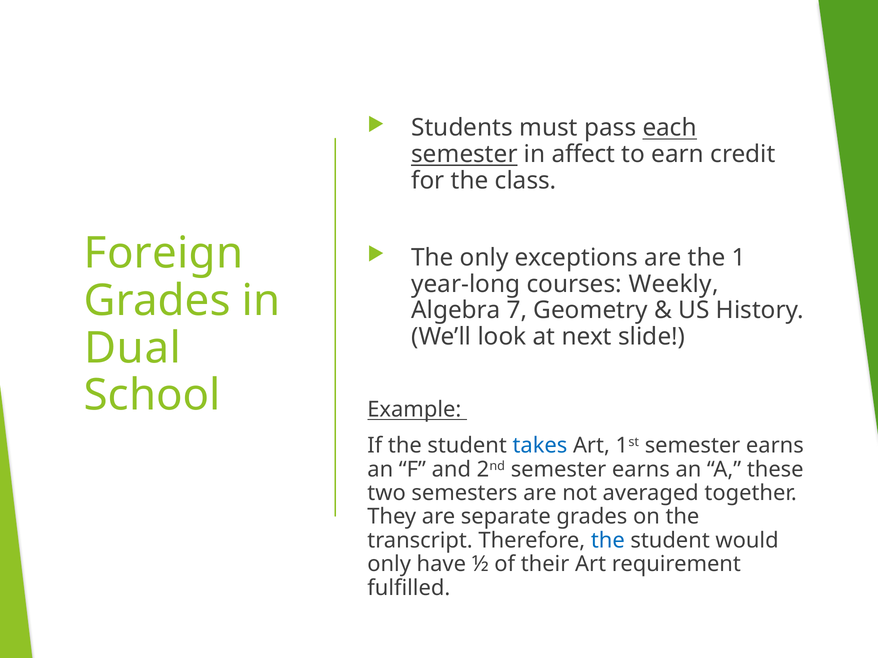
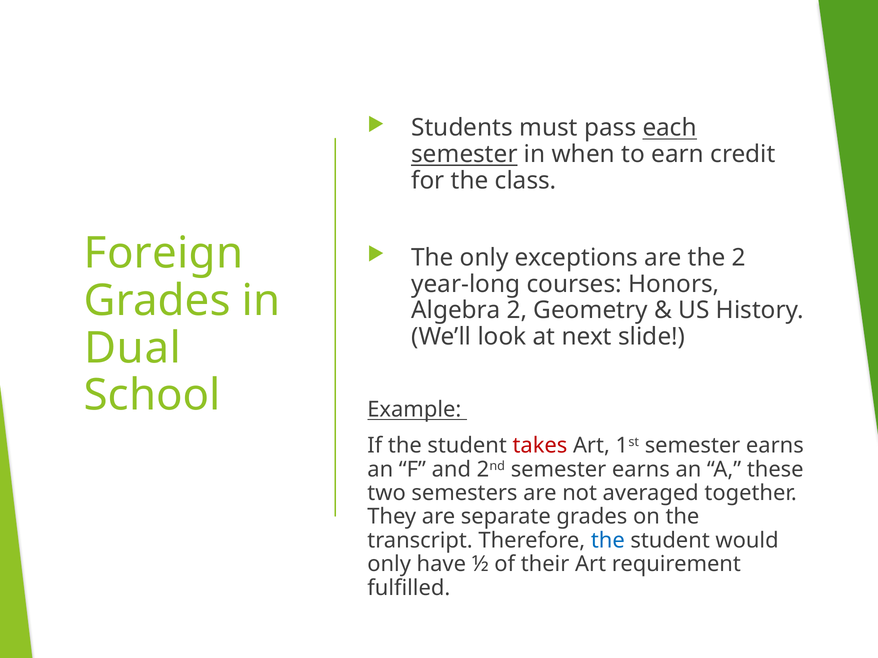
affect: affect -> when
the 1: 1 -> 2
Weekly: Weekly -> Honors
Algebra 7: 7 -> 2
takes colour: blue -> red
